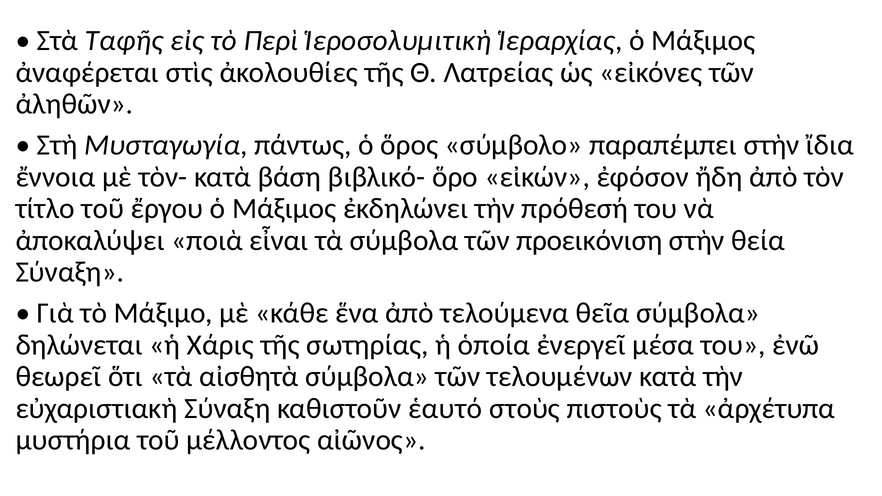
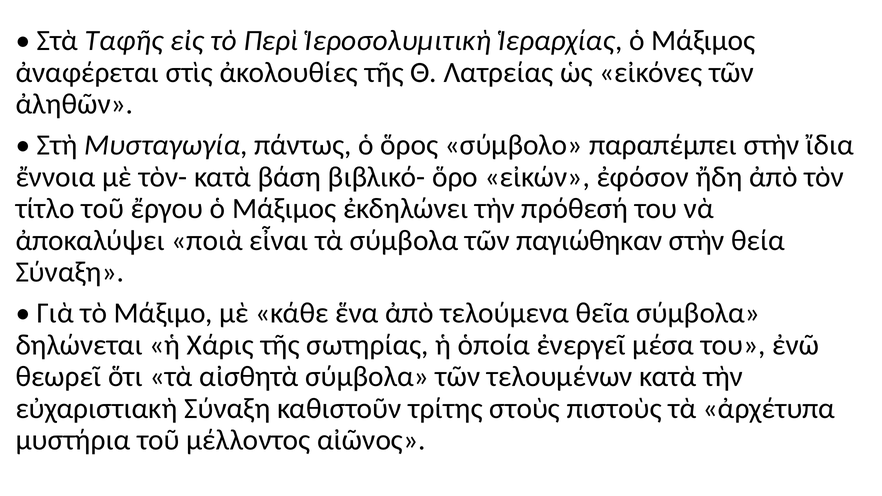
προεικόνιση: προεικόνιση -> παγιώθηκαν
ἑαυτό: ἑαυτό -> τρίτης
